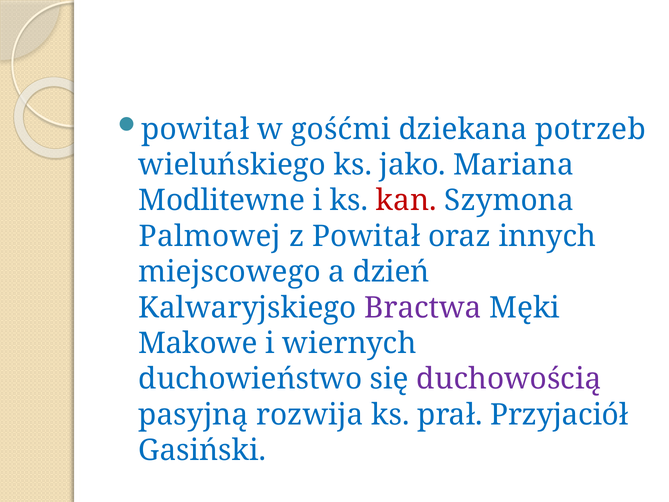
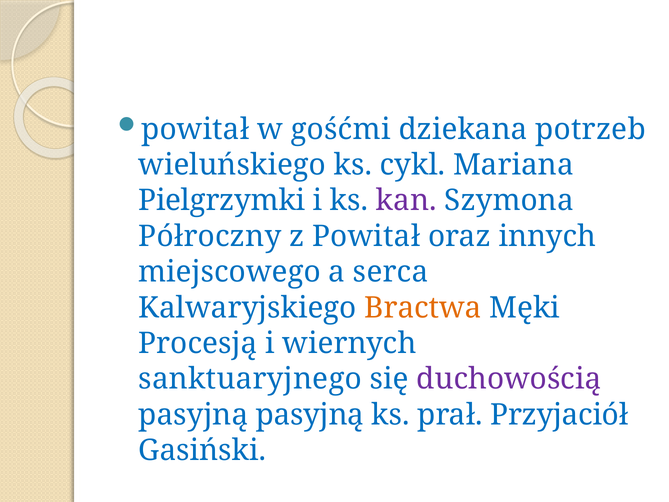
jako: jako -> cykl
Modlitewne: Modlitewne -> Pielgrzymki
kan colour: red -> purple
Palmowej: Palmowej -> Półroczny
dzień: dzień -> serca
Bractwa colour: purple -> orange
Makowe: Makowe -> Procesją
duchowieństwo: duchowieństwo -> sanktuaryjnego
pasyjną rozwija: rozwija -> pasyjną
